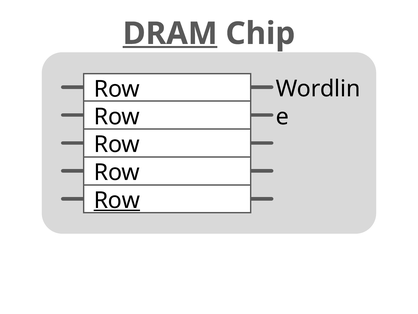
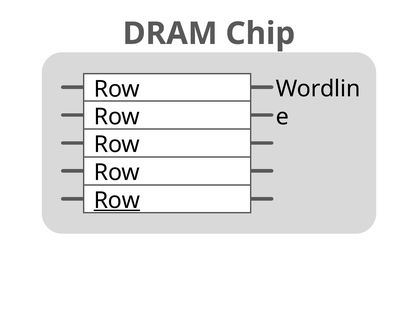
DRAM underline: present -> none
